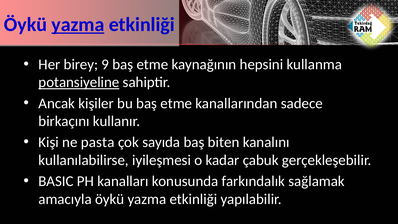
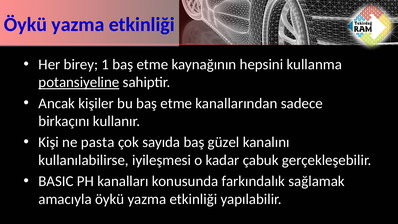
yazma at (78, 25) underline: present -> none
9: 9 -> 1
biten: biten -> güzel
